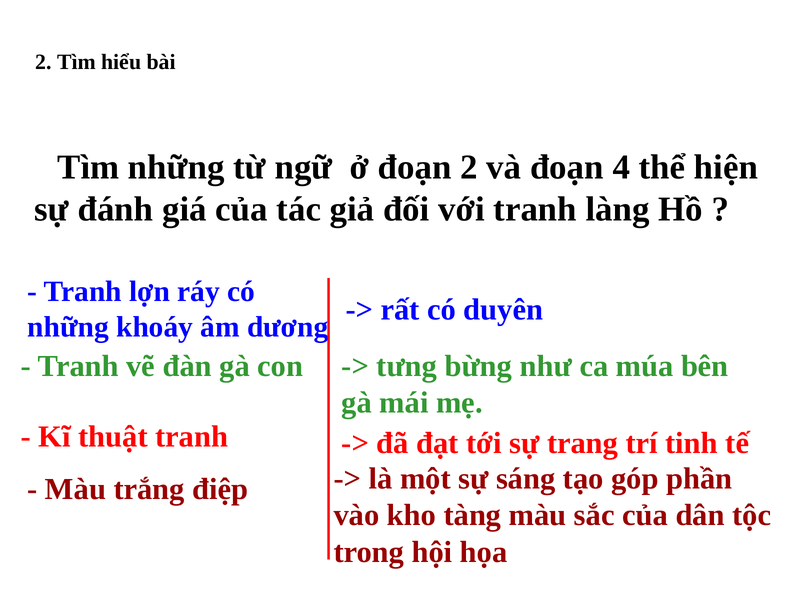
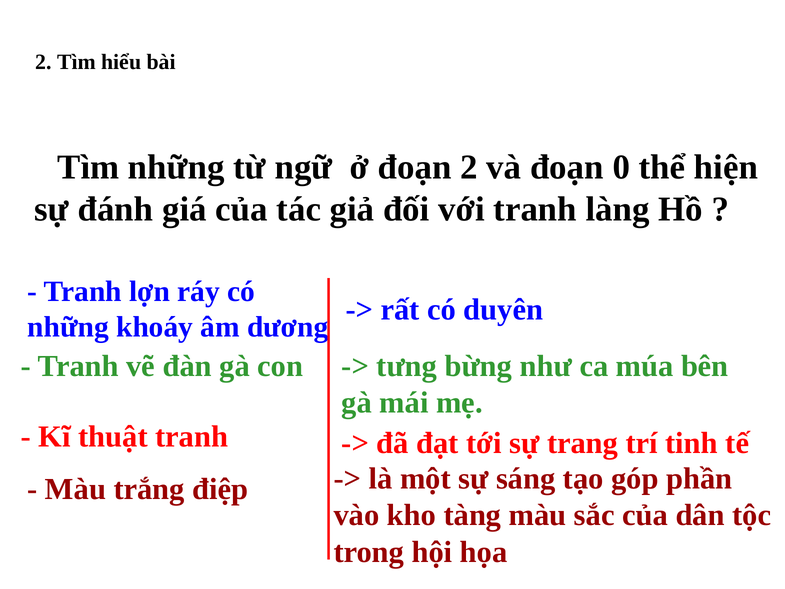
4: 4 -> 0
